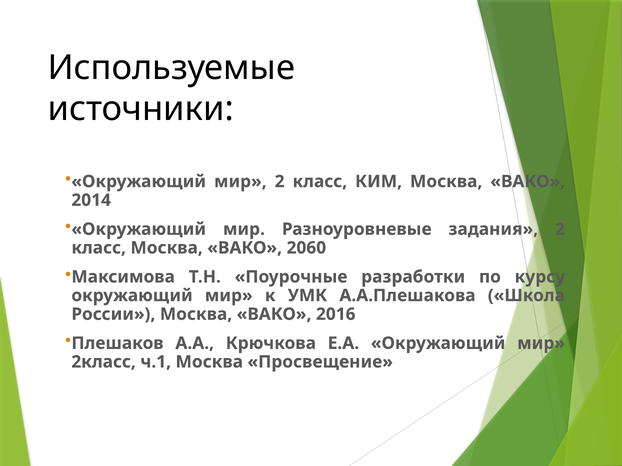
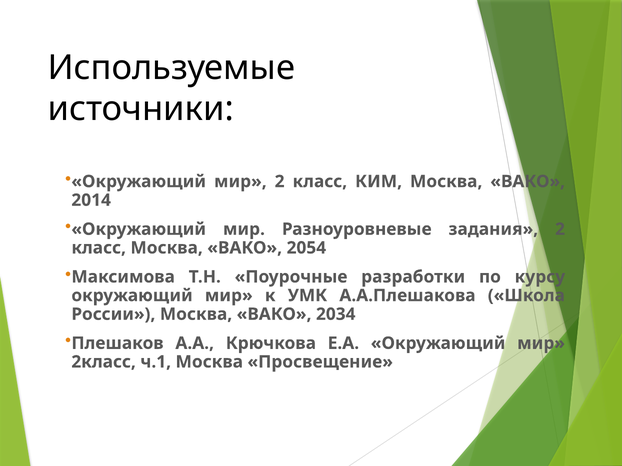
2060: 2060 -> 2054
2016: 2016 -> 2034
